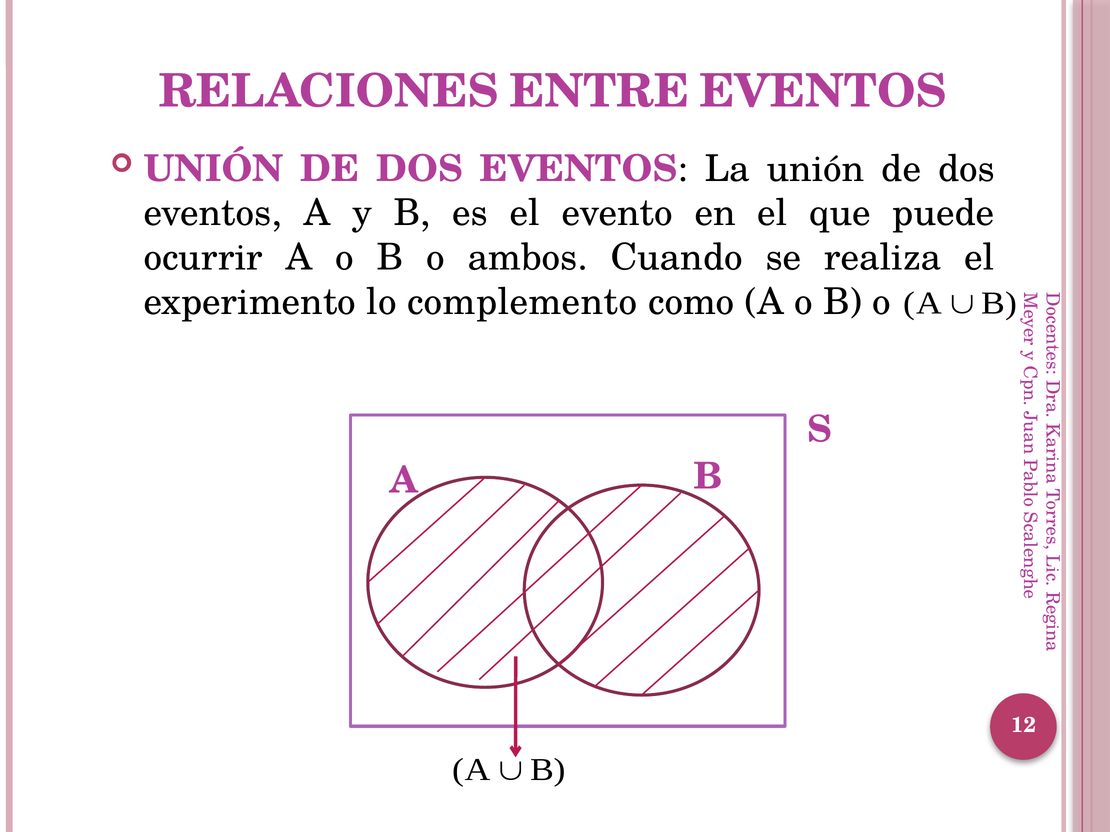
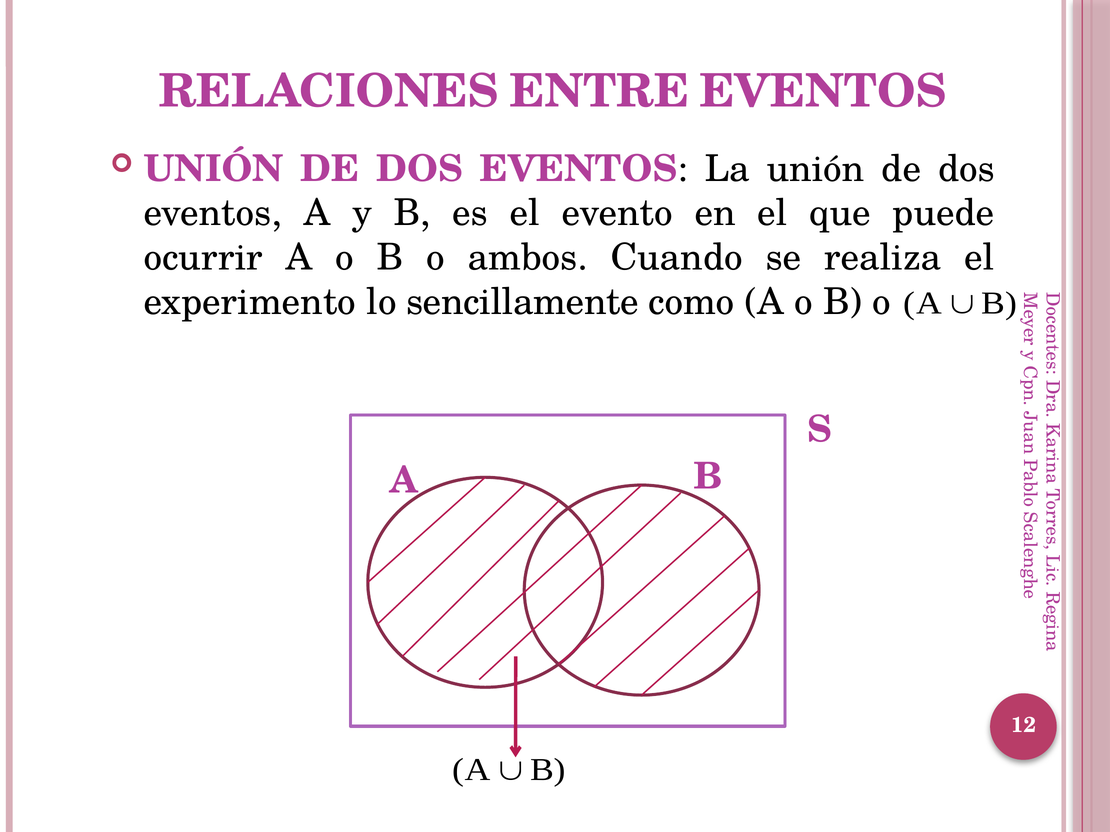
complemento: complemento -> sencillamente
